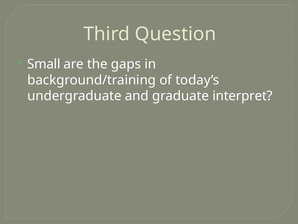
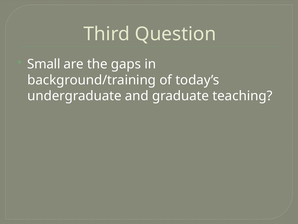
interpret: interpret -> teaching
